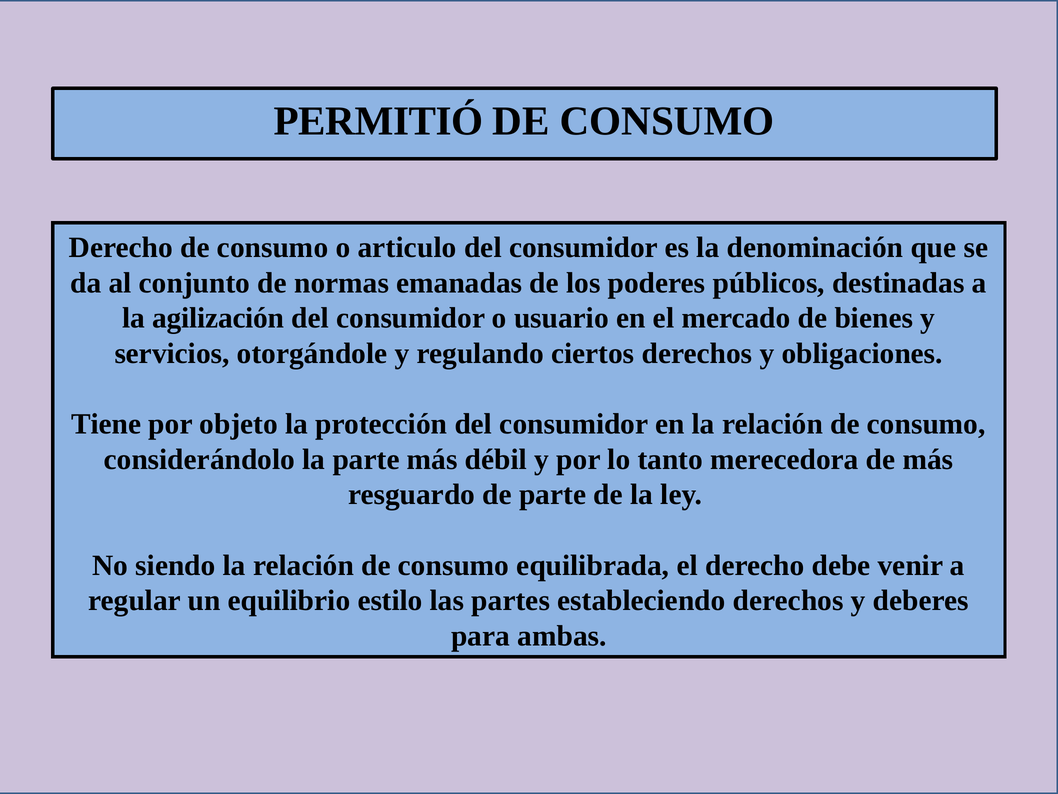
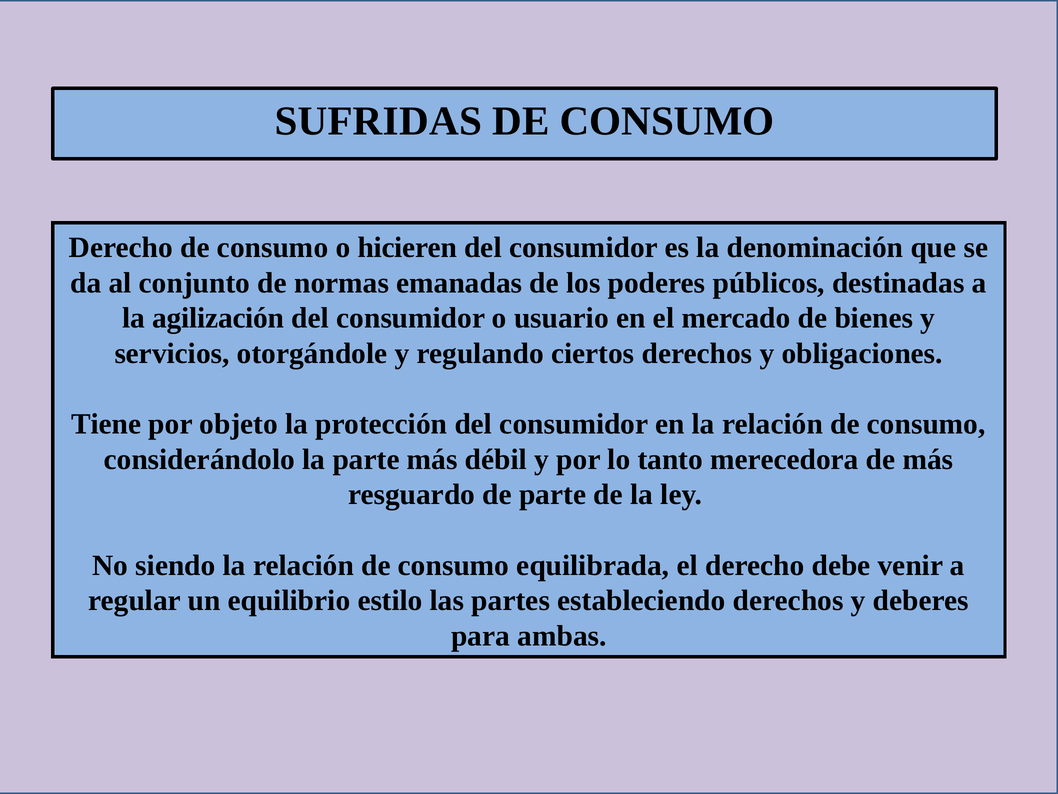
PERMITIÓ: PERMITIÓ -> SUFRIDAS
articulo: articulo -> hicieren
